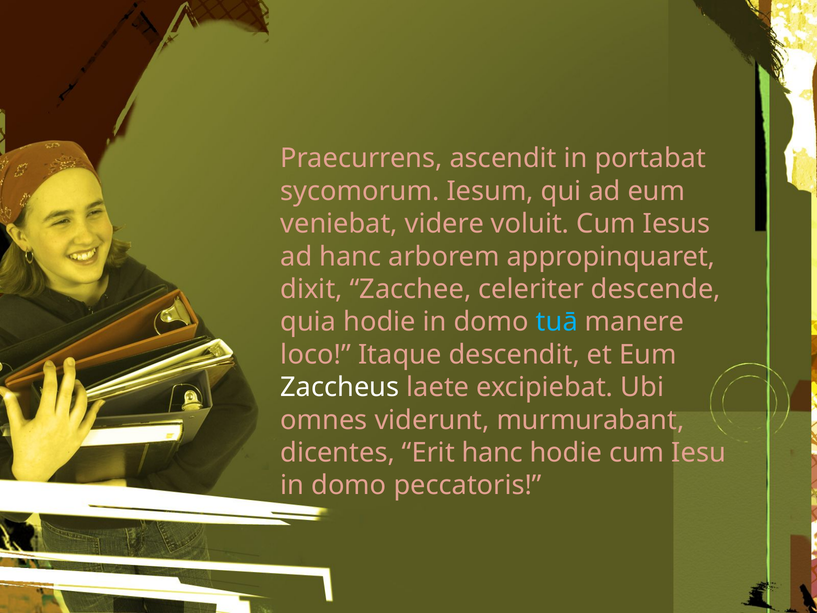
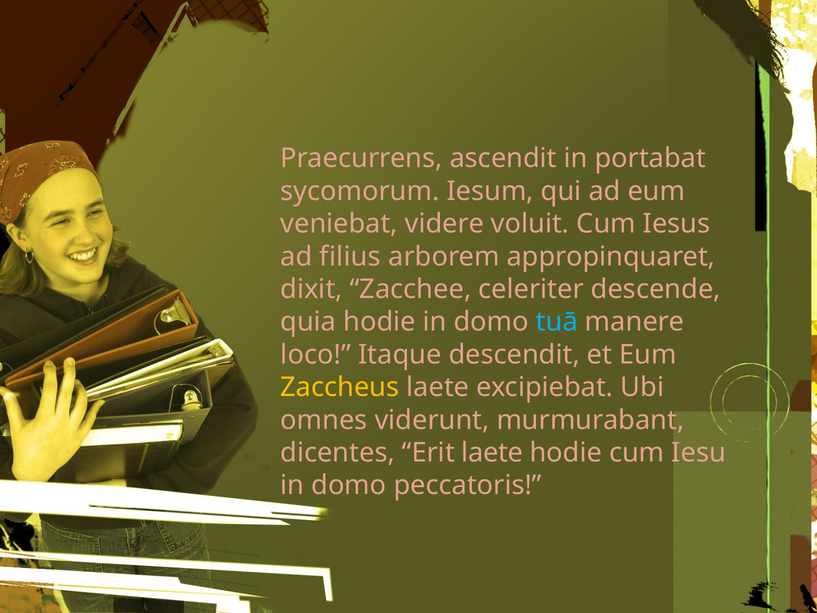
ad hanc: hanc -> filius
Zaccheus colour: white -> yellow
Erit hanc: hanc -> laete
